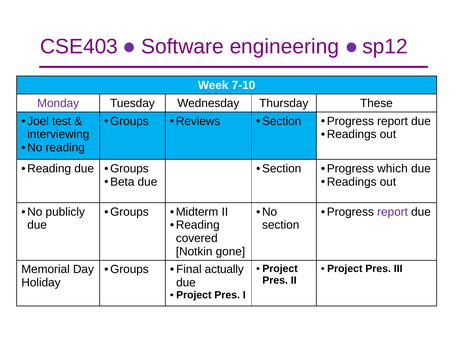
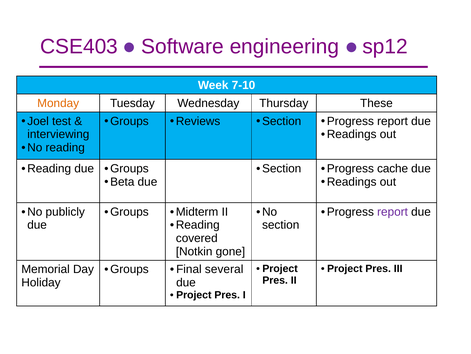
Monday colour: purple -> orange
which: which -> cache
actually: actually -> several
